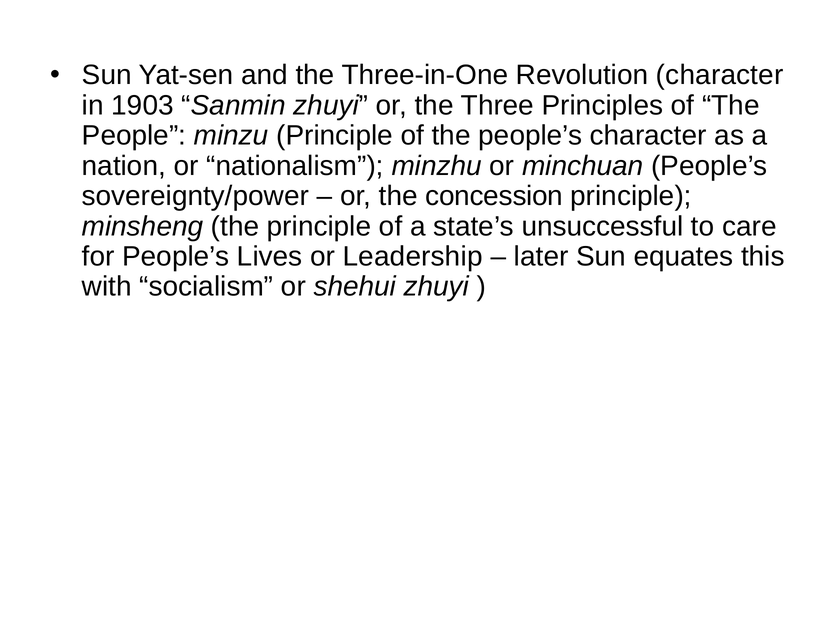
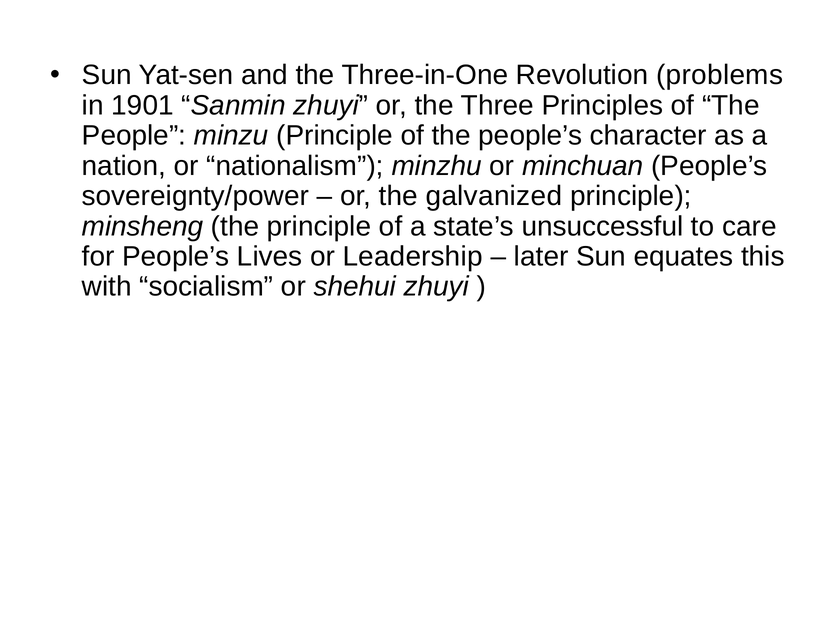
Revolution character: character -> problems
1903: 1903 -> 1901
concession: concession -> galvanized
